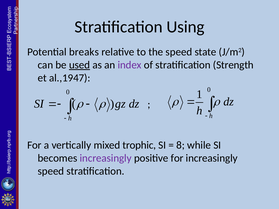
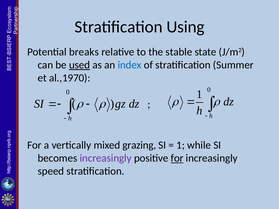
the speed: speed -> stable
index colour: purple -> blue
Strength: Strength -> Summer
al.,1947: al.,1947 -> al.,1970
trophic: trophic -> grazing
8 at (181, 145): 8 -> 1
for at (177, 158) underline: none -> present
